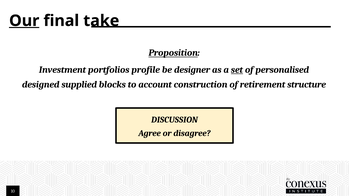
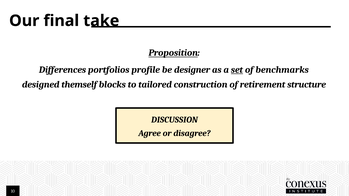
Our underline: present -> none
Investment: Investment -> Differences
personalised: personalised -> benchmarks
supplied: supplied -> themself
account: account -> tailored
